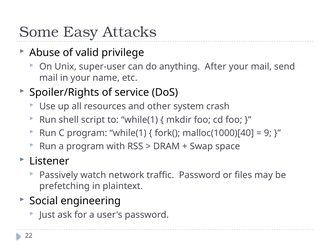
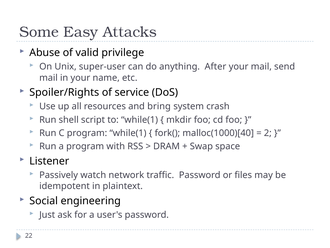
other: other -> bring
9: 9 -> 2
prefetching: prefetching -> idempotent
